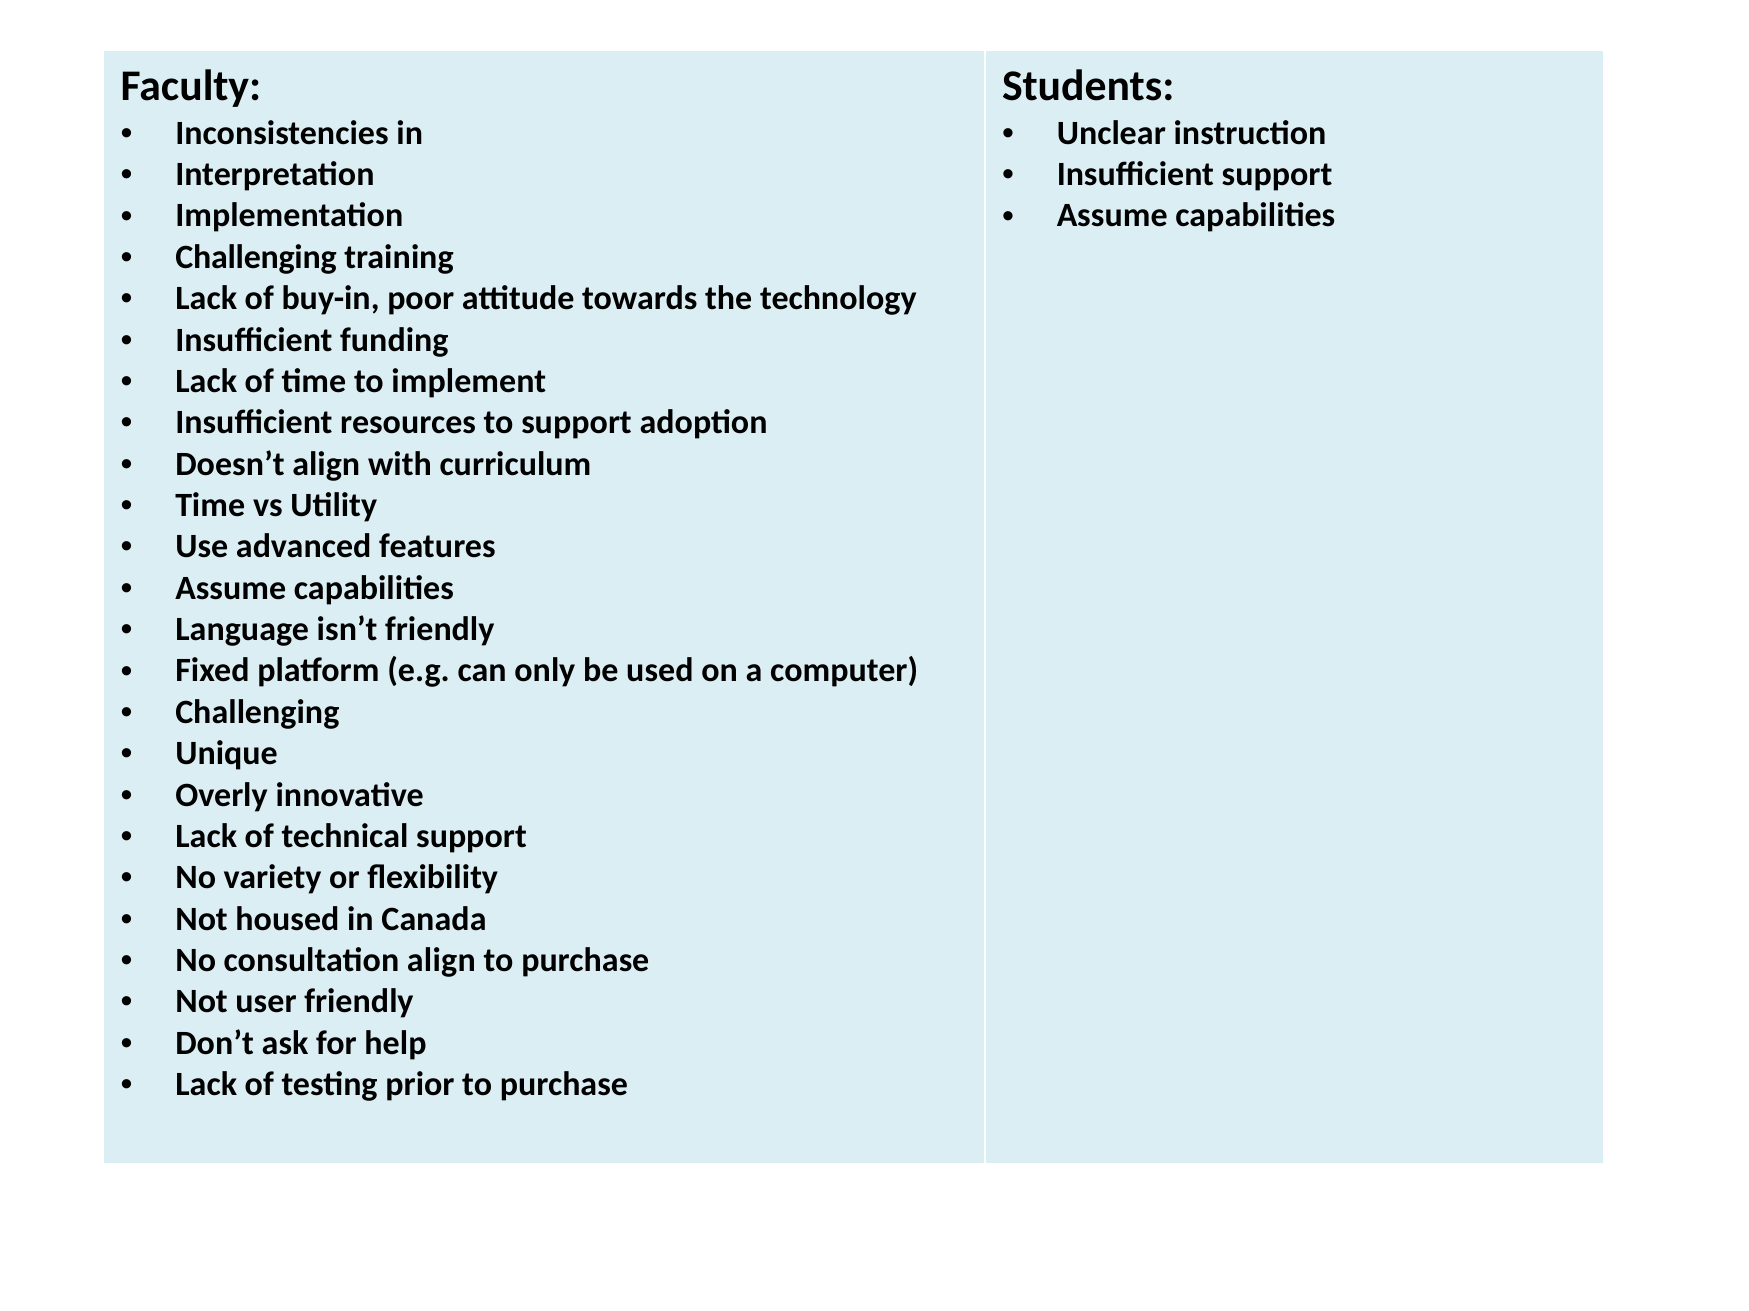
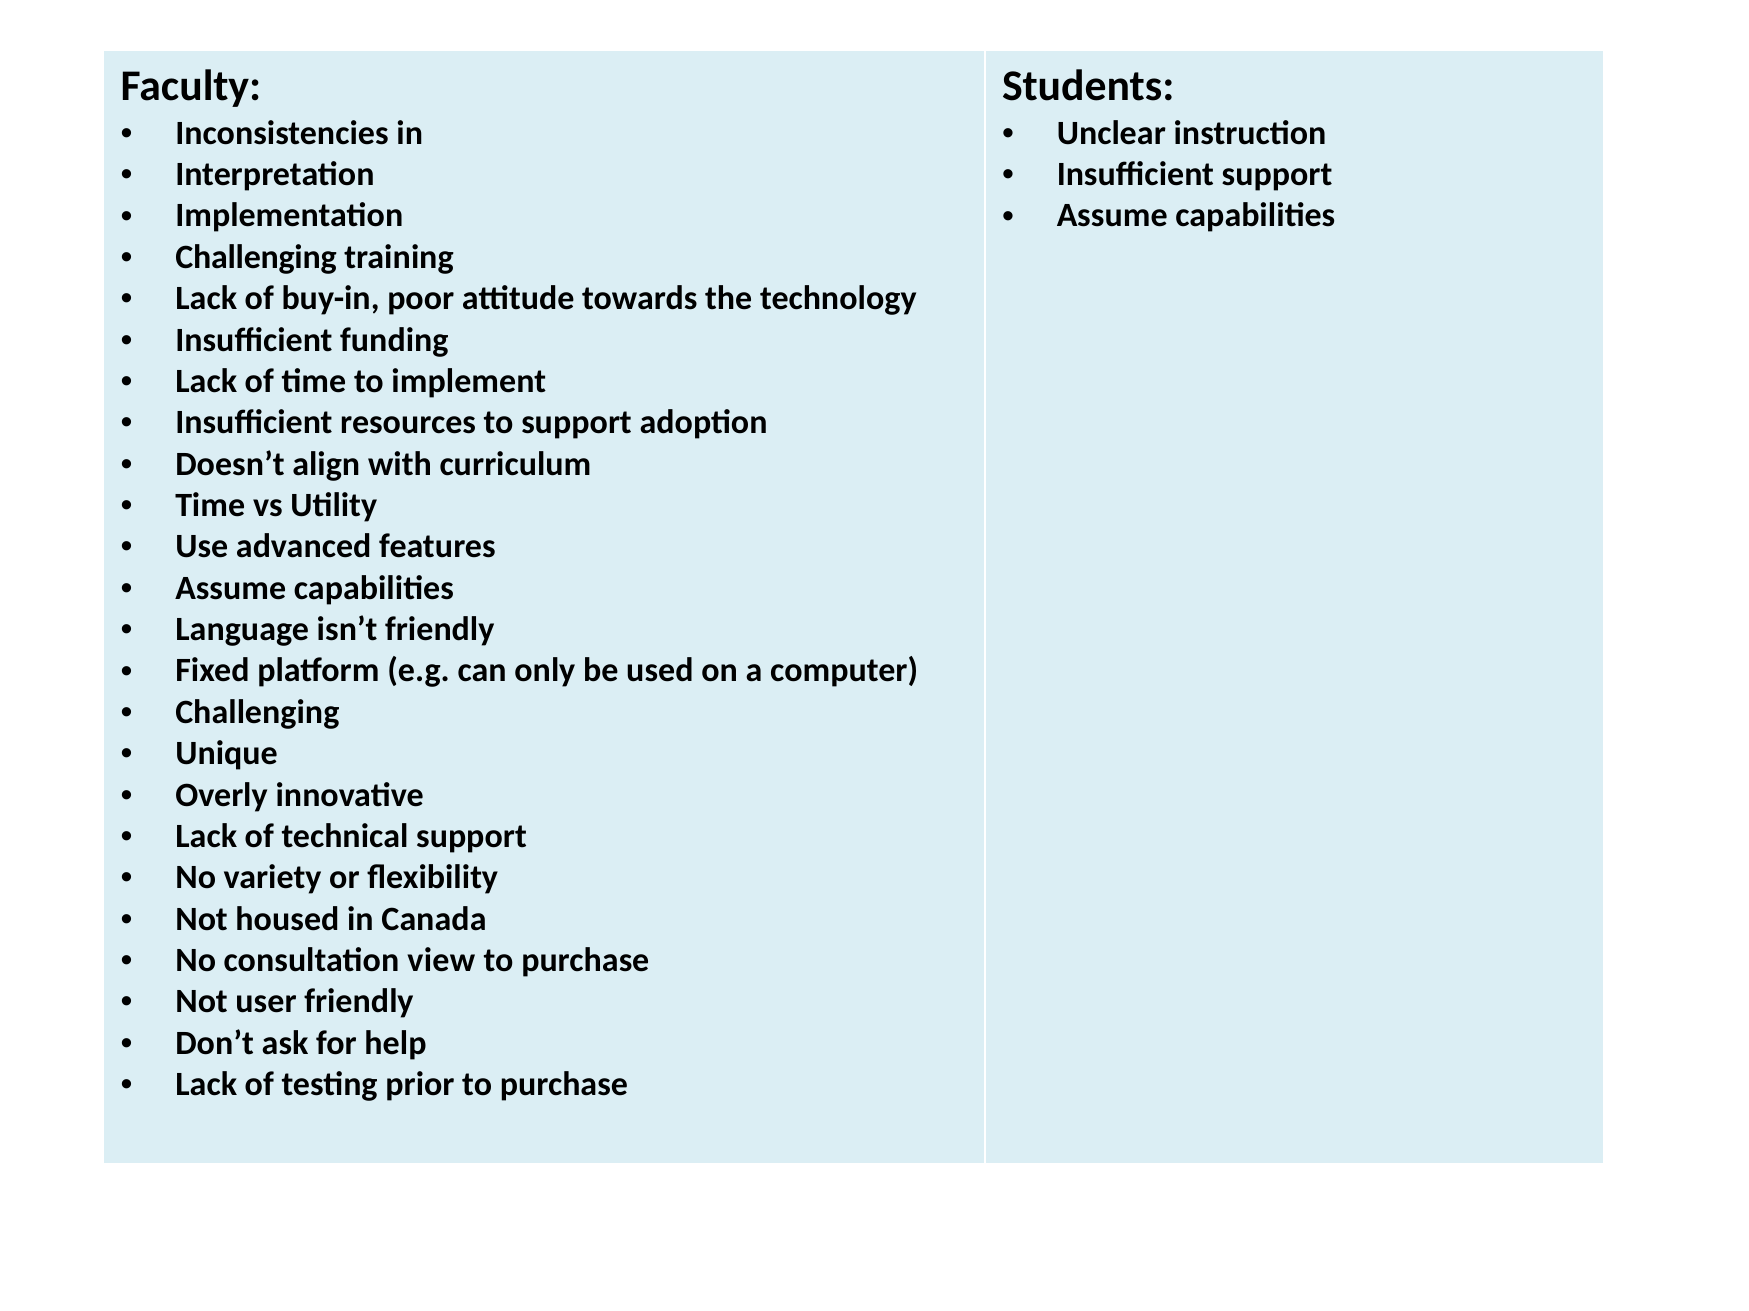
consultation align: align -> view
